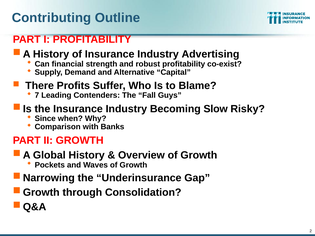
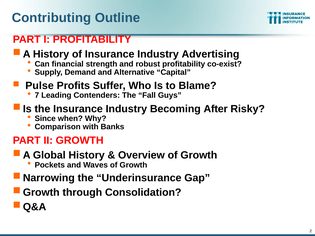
There: There -> Pulse
Slow: Slow -> After
